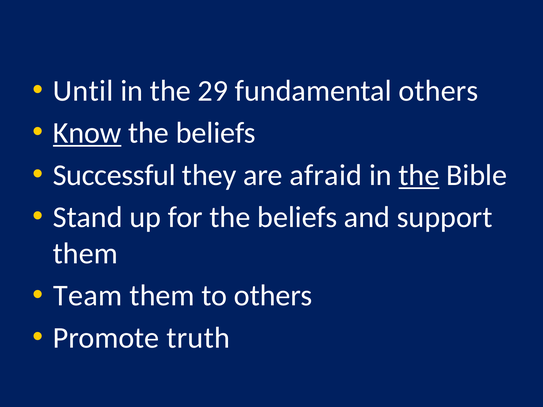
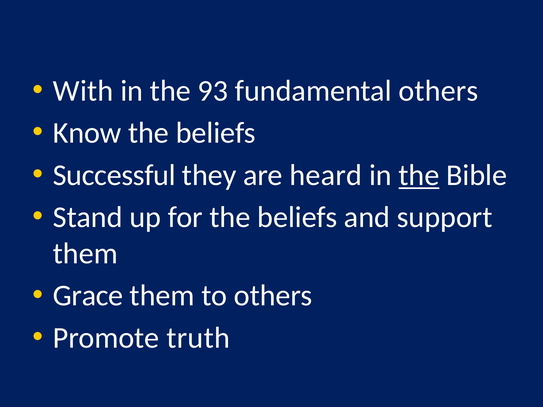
Until: Until -> With
29: 29 -> 93
Know underline: present -> none
afraid: afraid -> heard
Team: Team -> Grace
